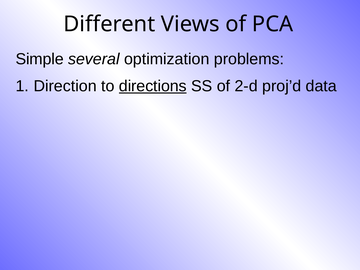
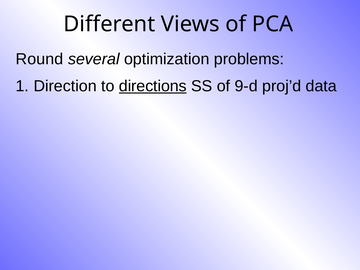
Simple: Simple -> Round
2-d: 2-d -> 9-d
